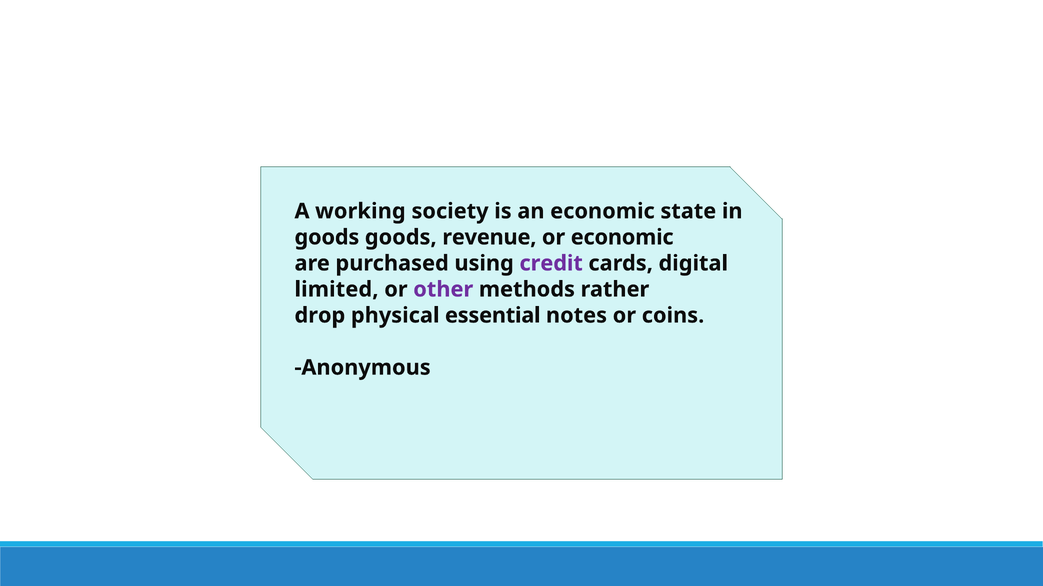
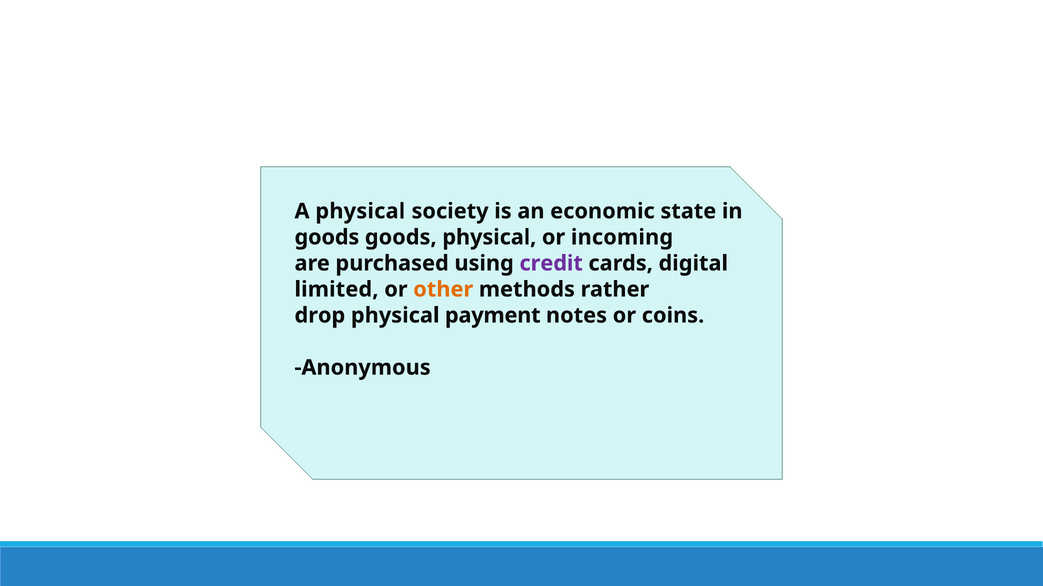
A working: working -> physical
goods revenue: revenue -> physical
or economic: economic -> incoming
other colour: purple -> orange
essential: essential -> payment
